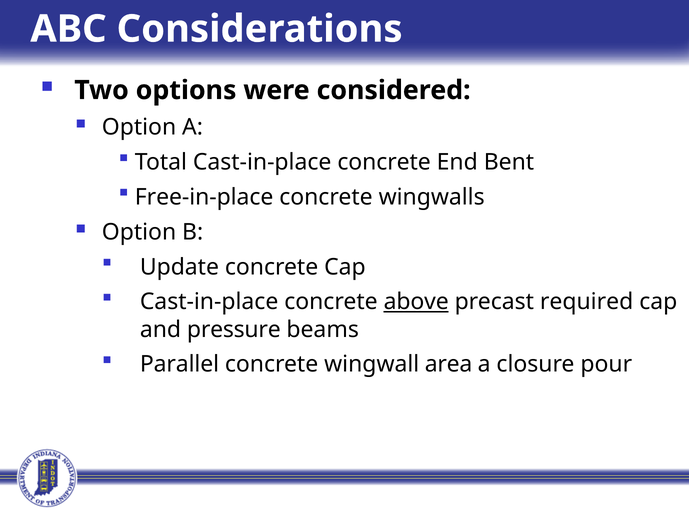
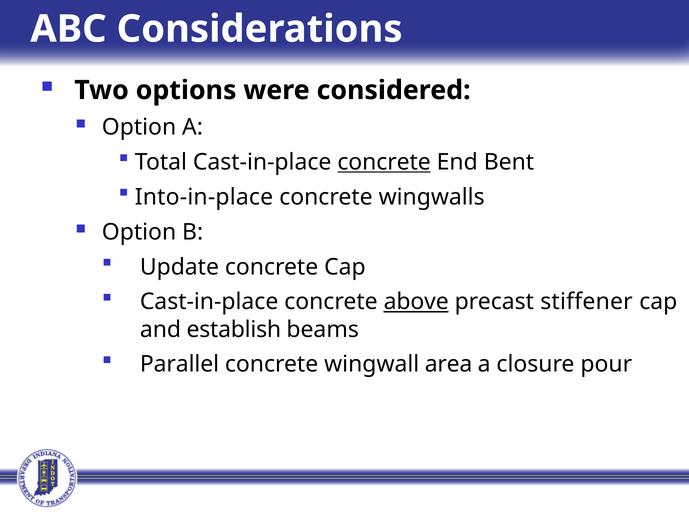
concrete at (384, 162) underline: none -> present
Free-in-place: Free-in-place -> Into-in-place
required: required -> stiffener
pressure: pressure -> establish
